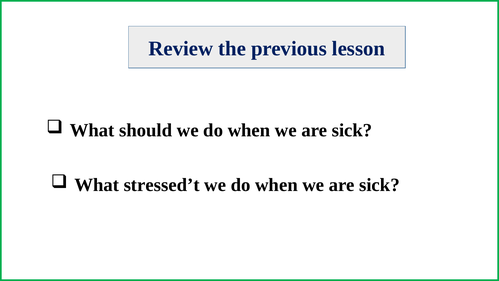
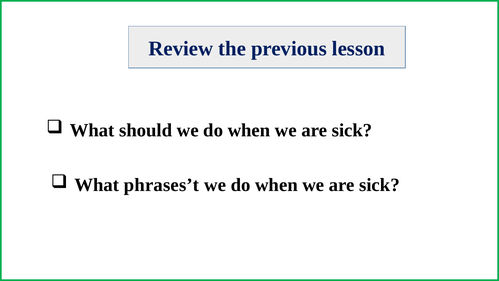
stressed’t: stressed’t -> phrases’t
